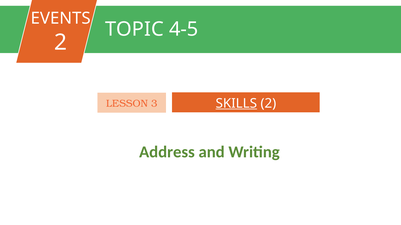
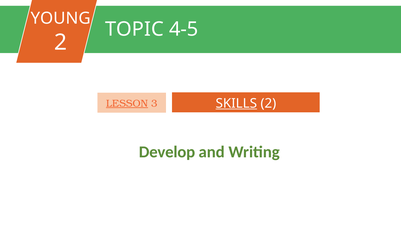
EVENTS: EVENTS -> YOUNG
LESSON underline: none -> present
Address: Address -> Develop
